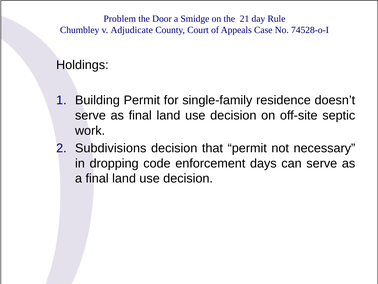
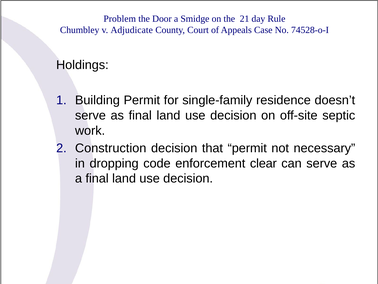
Subdivisions: Subdivisions -> Construction
days: days -> clear
